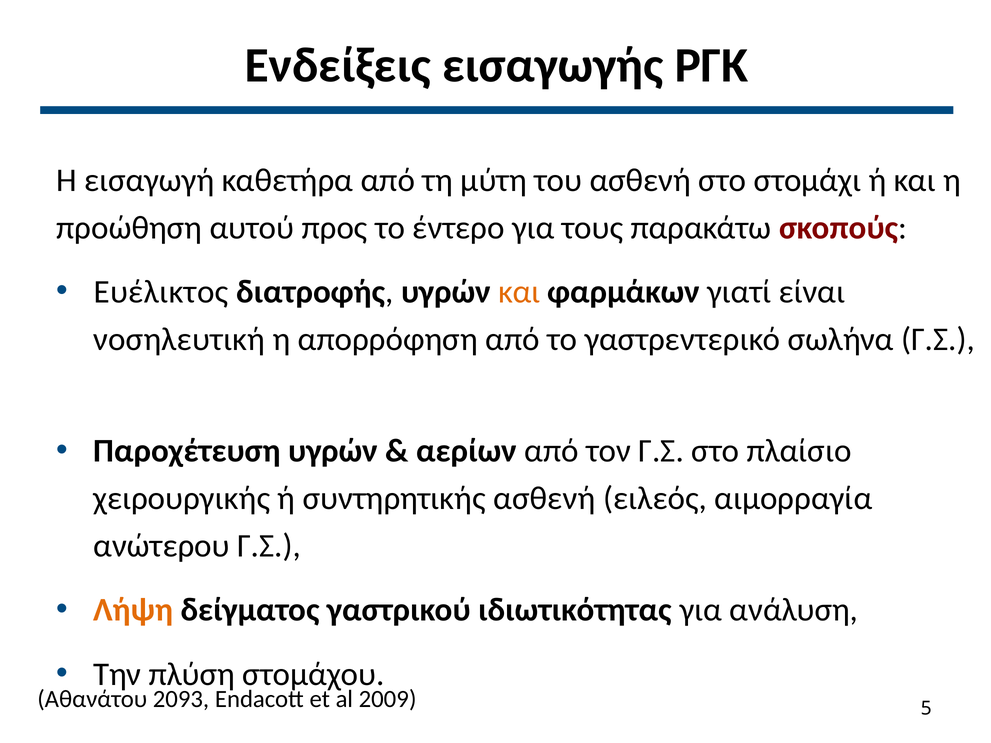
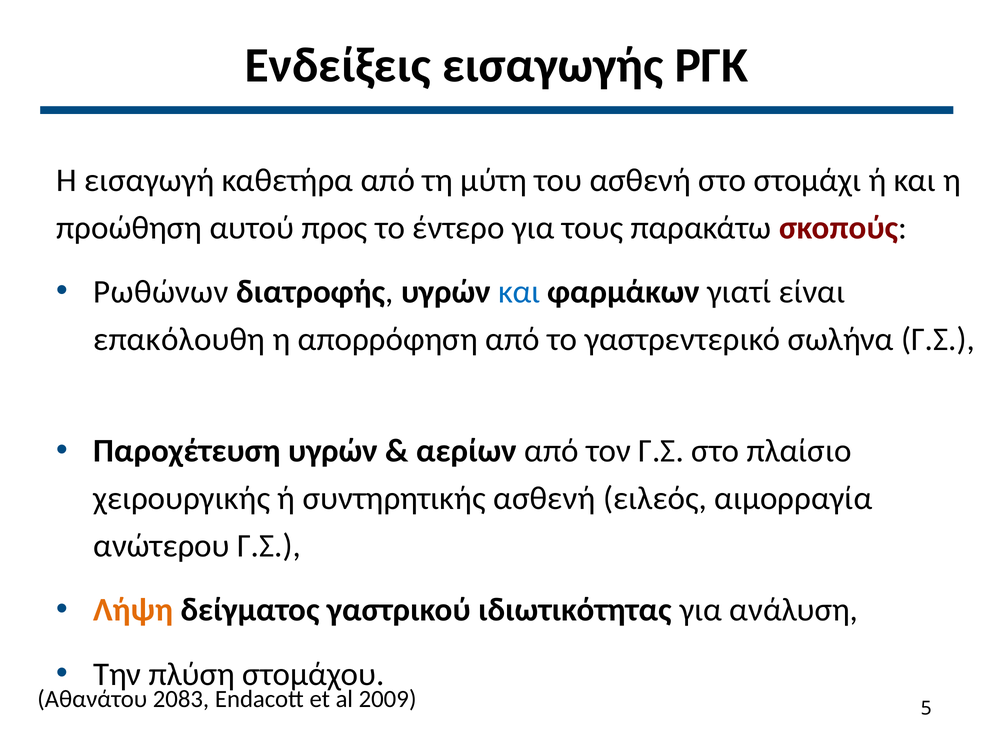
Ευέλικτος: Ευέλικτος -> Ρωθώνων
και at (519, 292) colour: orange -> blue
νοσηλευτική: νοσηλευτική -> επακόλουθη
2093: 2093 -> 2083
